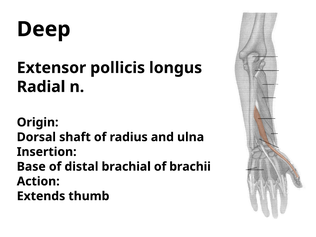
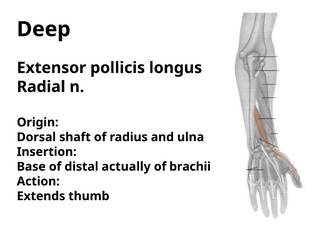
brachial: brachial -> actually
